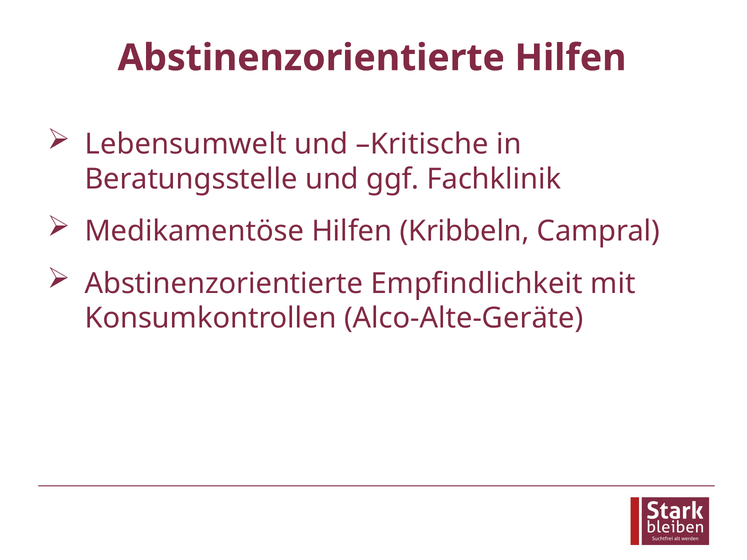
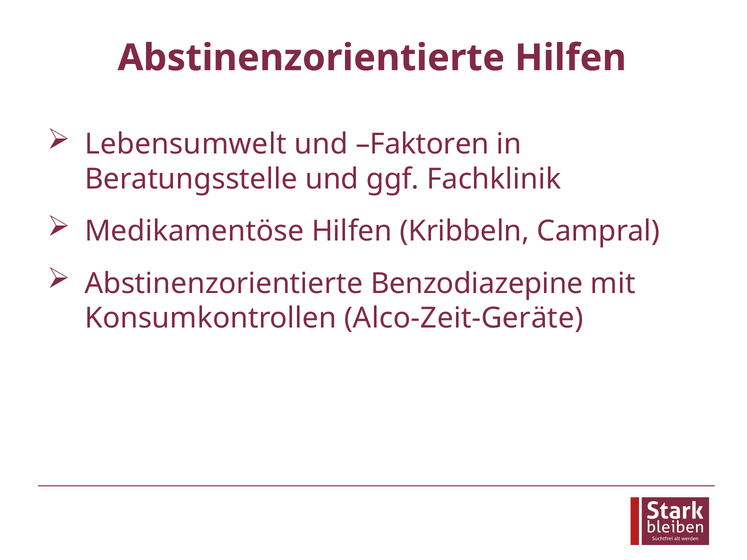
Kritische: Kritische -> Faktoren
Empfindlichkeit: Empfindlichkeit -> Benzodiazepine
Alco-Alte-Geräte: Alco-Alte-Geräte -> Alco-Zeit-Geräte
